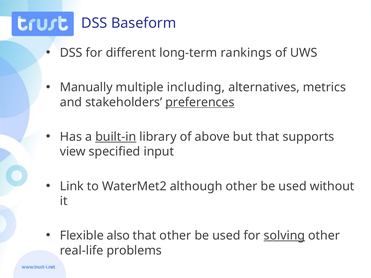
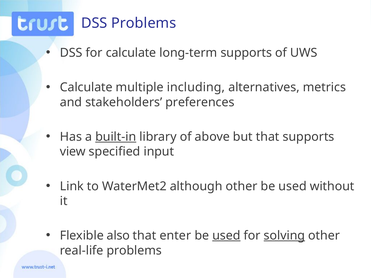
DSS Baseform: Baseform -> Problems
for different: different -> calculate
long-term rankings: rankings -> supports
Manually at (86, 87): Manually -> Calculate
preferences underline: present -> none
that other: other -> enter
used at (226, 236) underline: none -> present
